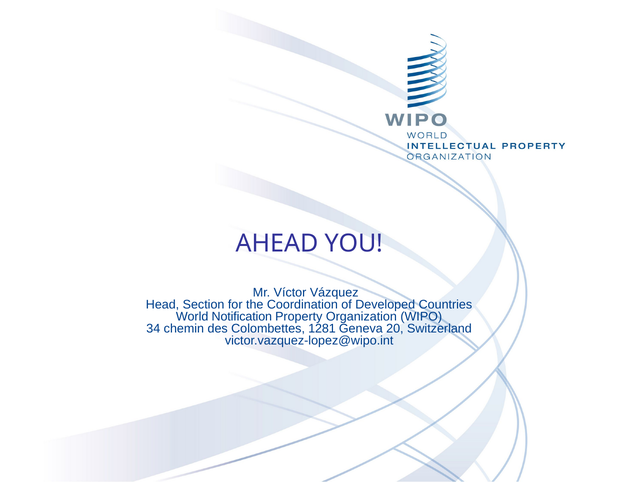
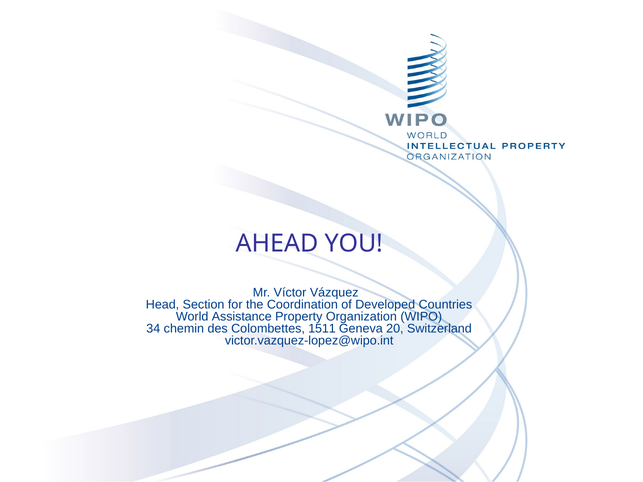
Notification: Notification -> Assistance
1281: 1281 -> 1511
